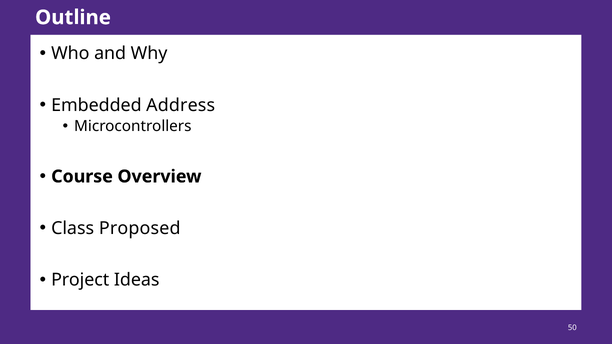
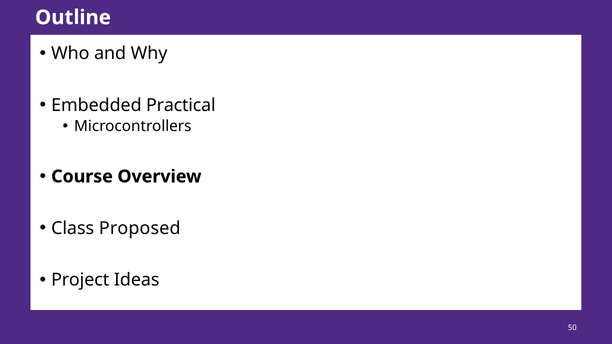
Address: Address -> Practical
